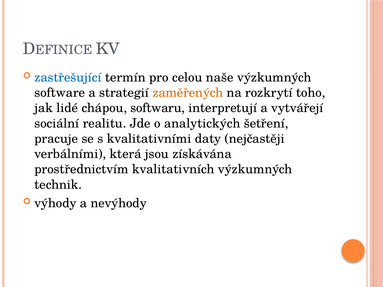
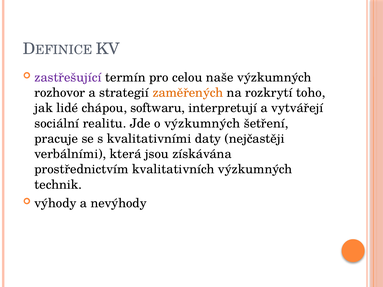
zastřešující colour: blue -> purple
software: software -> rozhovor
o analytických: analytických -> výzkumných
